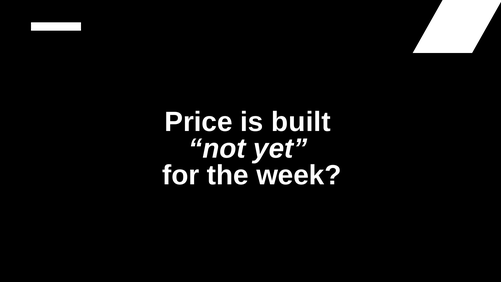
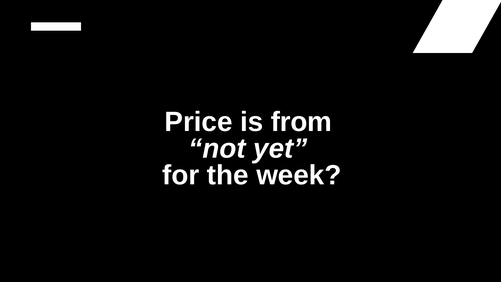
built: built -> from
